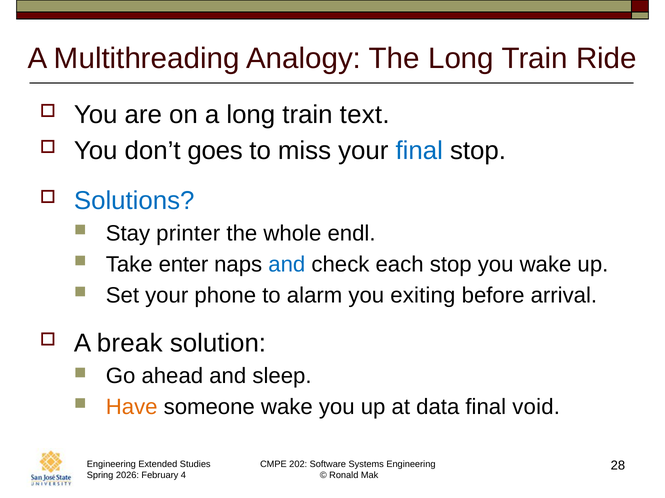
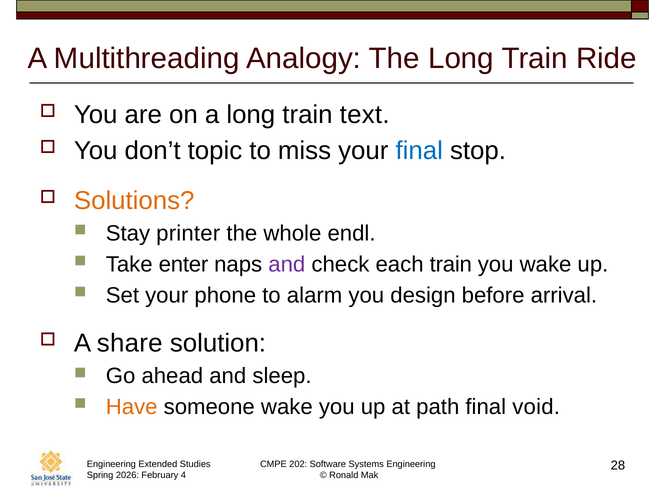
goes: goes -> topic
Solutions colour: blue -> orange
and at (287, 265) colour: blue -> purple
each stop: stop -> train
exiting: exiting -> design
break: break -> share
data: data -> path
